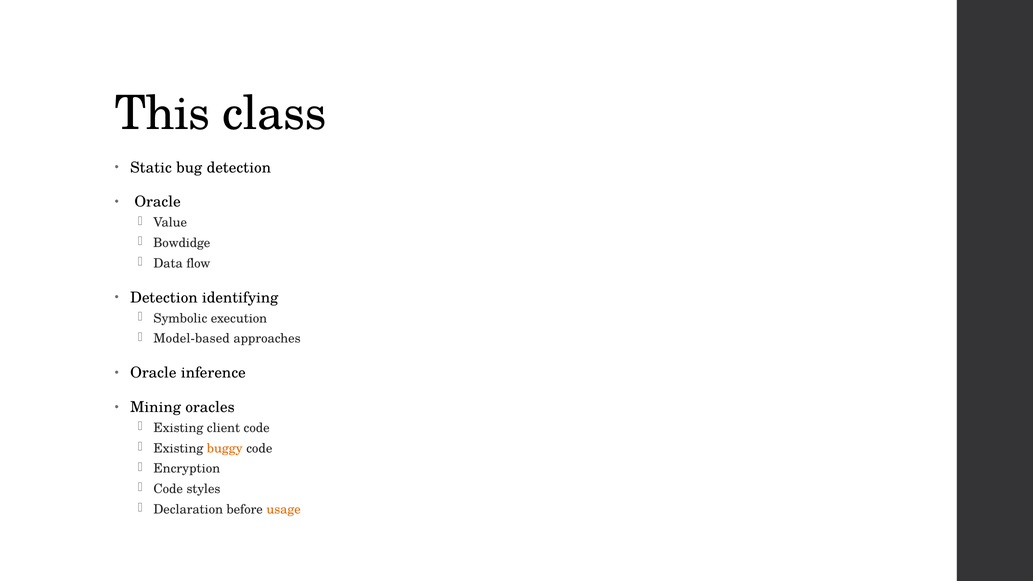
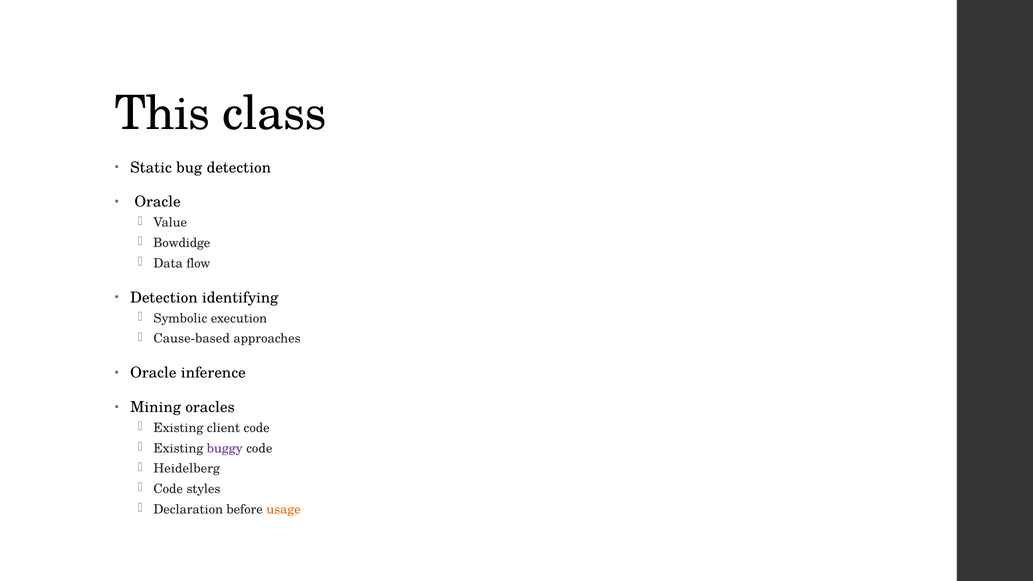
Model-based: Model-based -> Cause-based
buggy colour: orange -> purple
Encryption: Encryption -> Heidelberg
